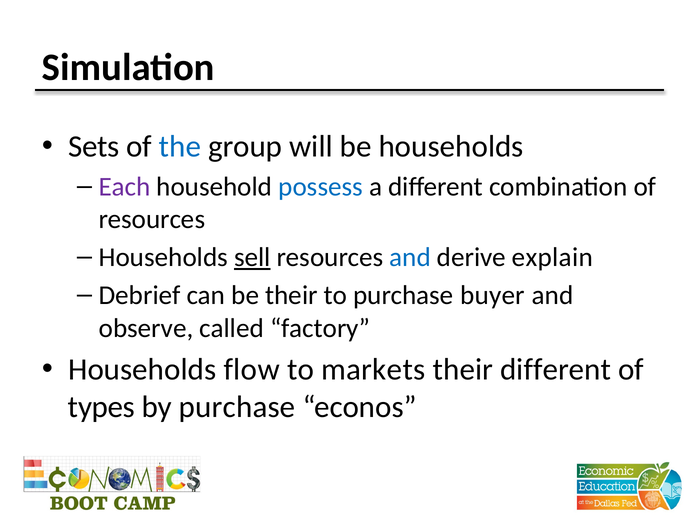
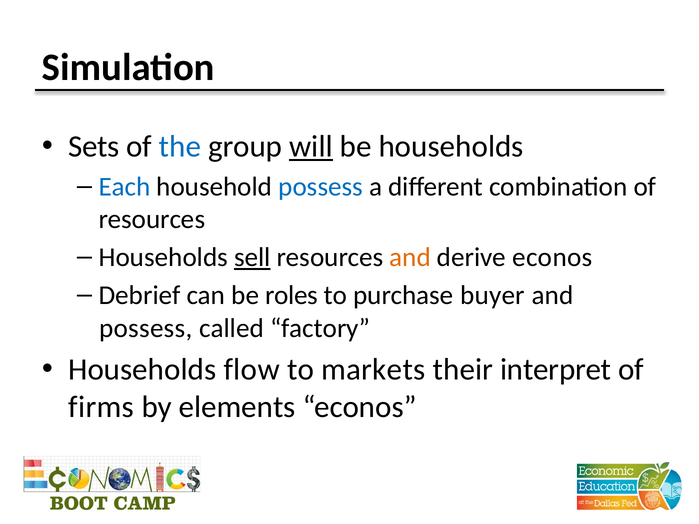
will underline: none -> present
Each colour: purple -> blue
and at (410, 258) colour: blue -> orange
derive explain: explain -> econos
be their: their -> roles
observe at (146, 328): observe -> possess
their different: different -> interpret
types: types -> firms
by purchase: purchase -> elements
